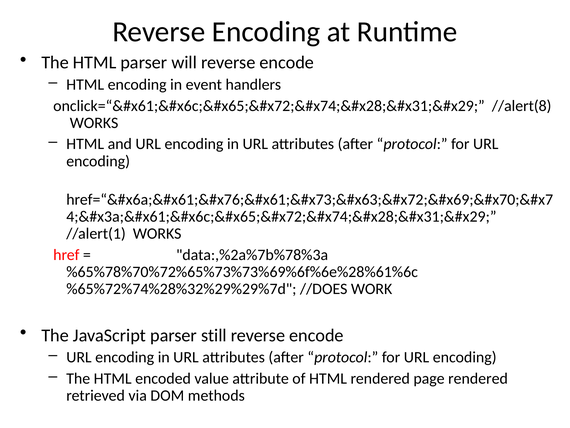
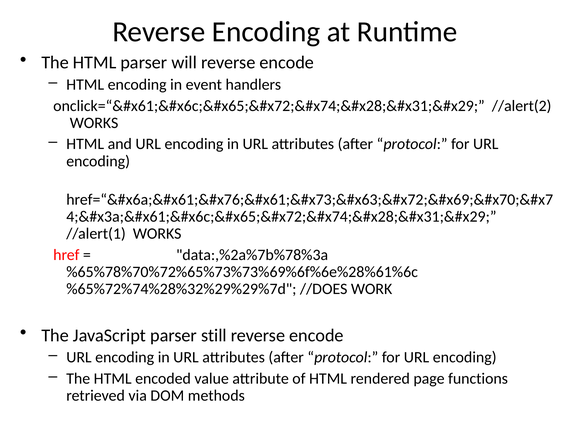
//alert(8: //alert(8 -> //alert(2
page rendered: rendered -> functions
